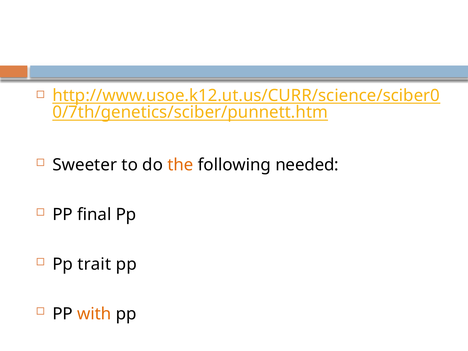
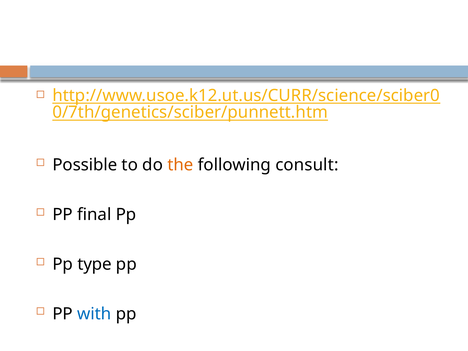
Sweeter: Sweeter -> Possible
needed: needed -> consult
trait: trait -> type
with colour: orange -> blue
